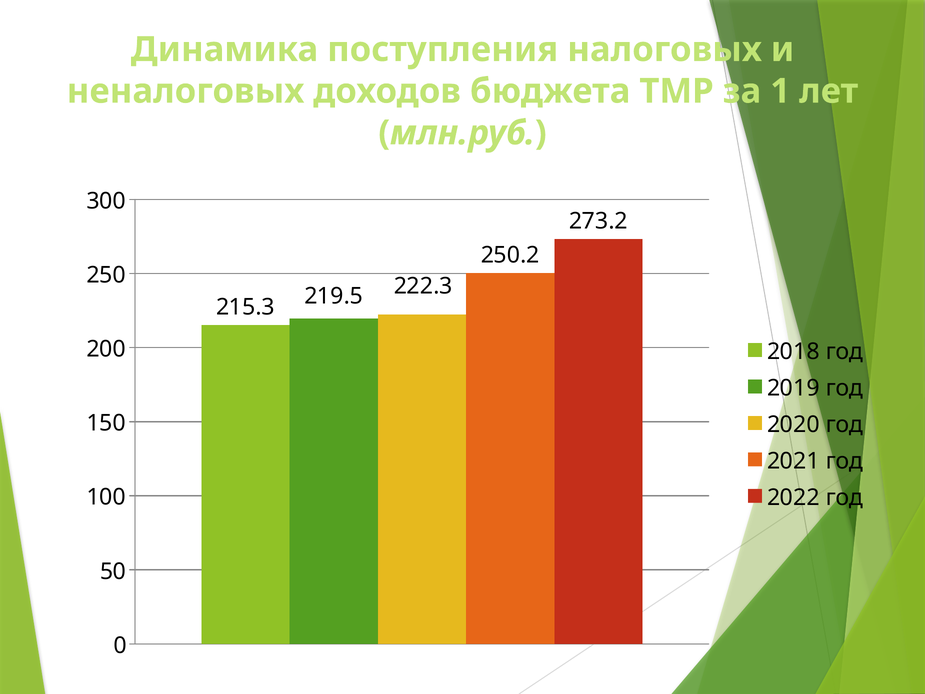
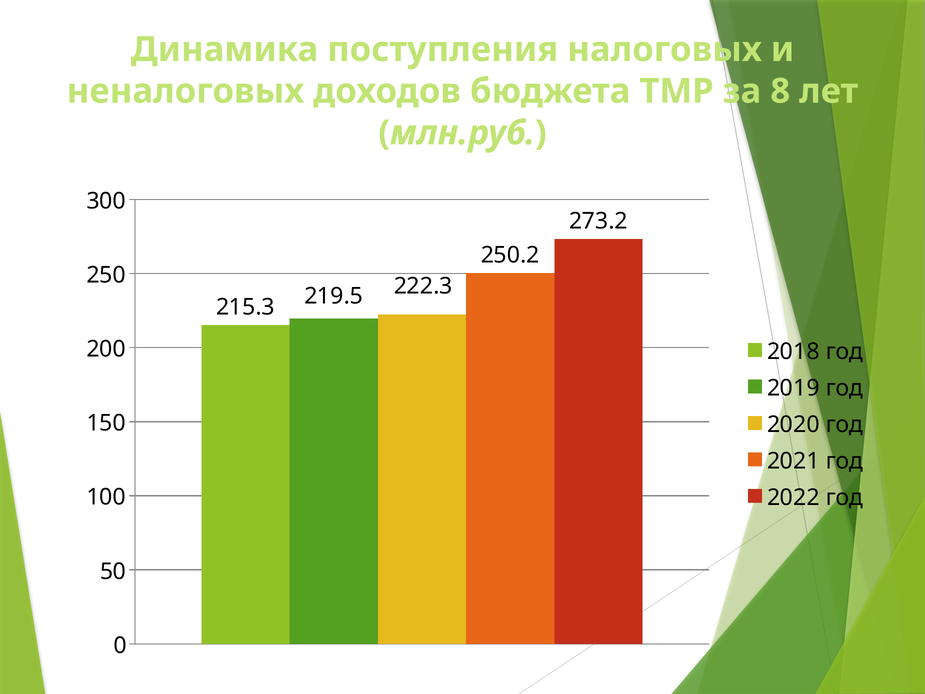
1: 1 -> 8
